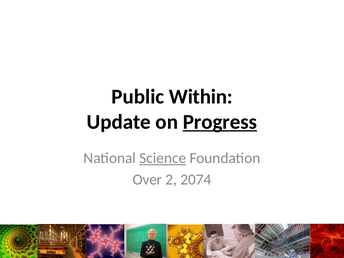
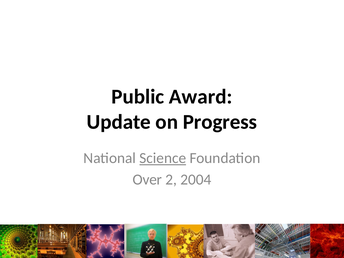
Within: Within -> Award
Progress underline: present -> none
2074: 2074 -> 2004
